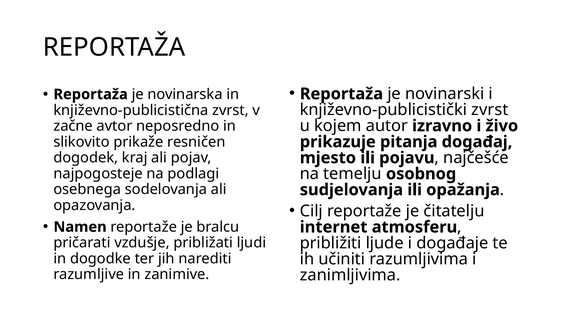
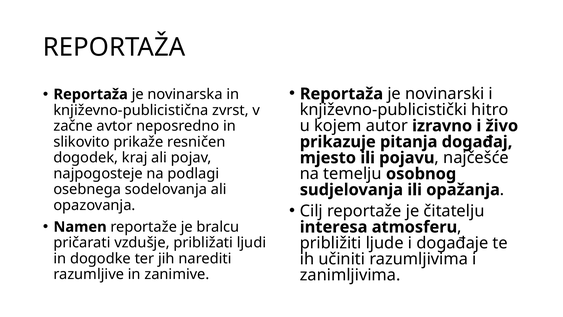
književno-publicistički zvrst: zvrst -> hitro
internet: internet -> interesa
